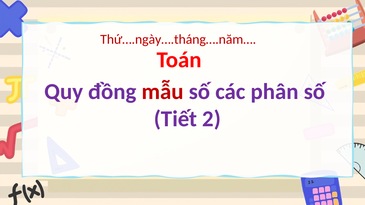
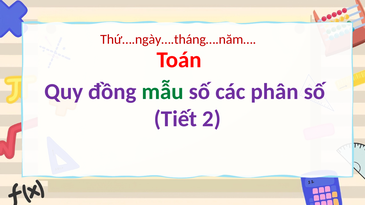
mẫu colour: red -> green
